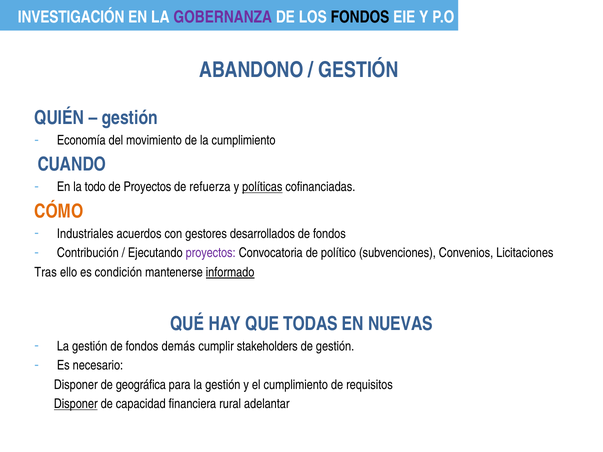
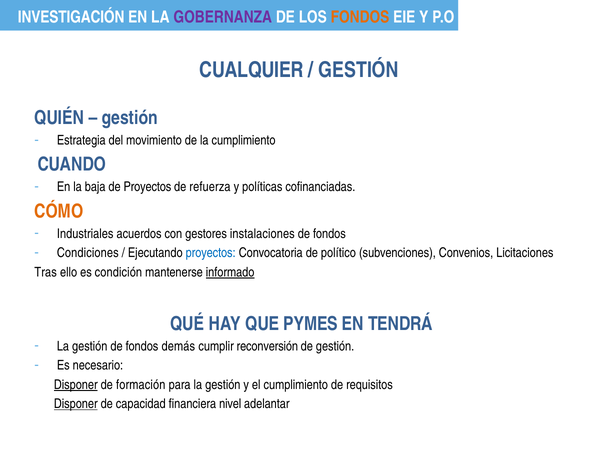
FONDOS at (360, 17) colour: black -> orange
ABANDONO: ABANDONO -> CUALQUIER
Economía: Economía -> Estrategia
todo: todo -> baja
políticas underline: present -> none
desarrollados: desarrollados -> instalaciones
Contribución: Contribución -> Condiciones
proyectos at (211, 253) colour: purple -> blue
TODAS: TODAS -> PYMES
NUEVAS: NUEVAS -> TENDRÁ
stakeholders: stakeholders -> reconversión
Disponer at (76, 385) underline: none -> present
geográfica: geográfica -> formación
rural: rural -> nivel
